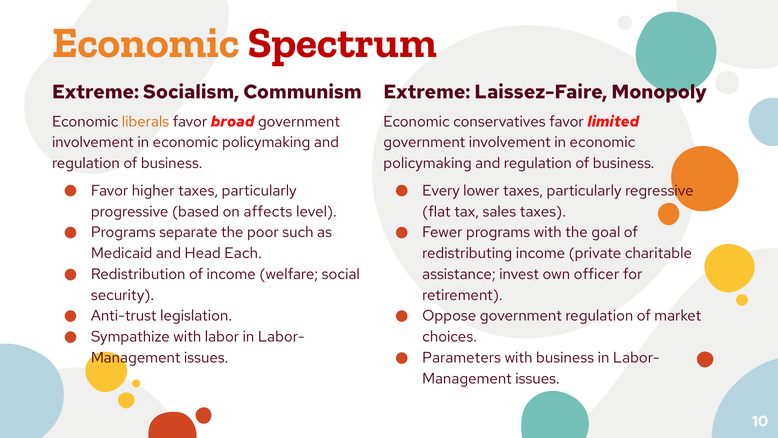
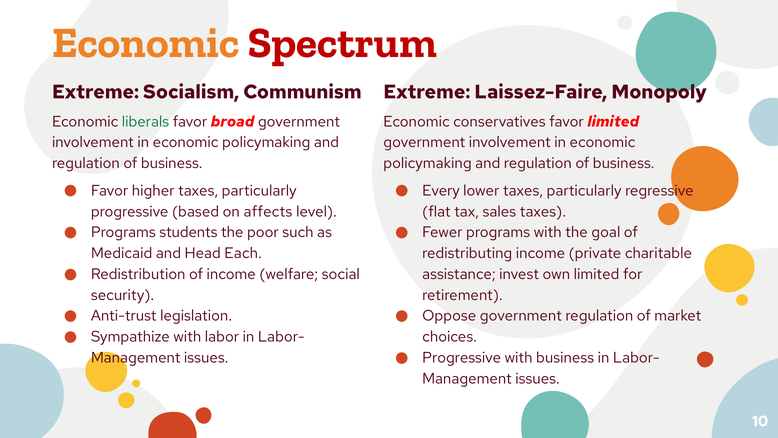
liberals colour: orange -> green
separate: separate -> students
own officer: officer -> limited
Parameters at (462, 357): Parameters -> Progressive
